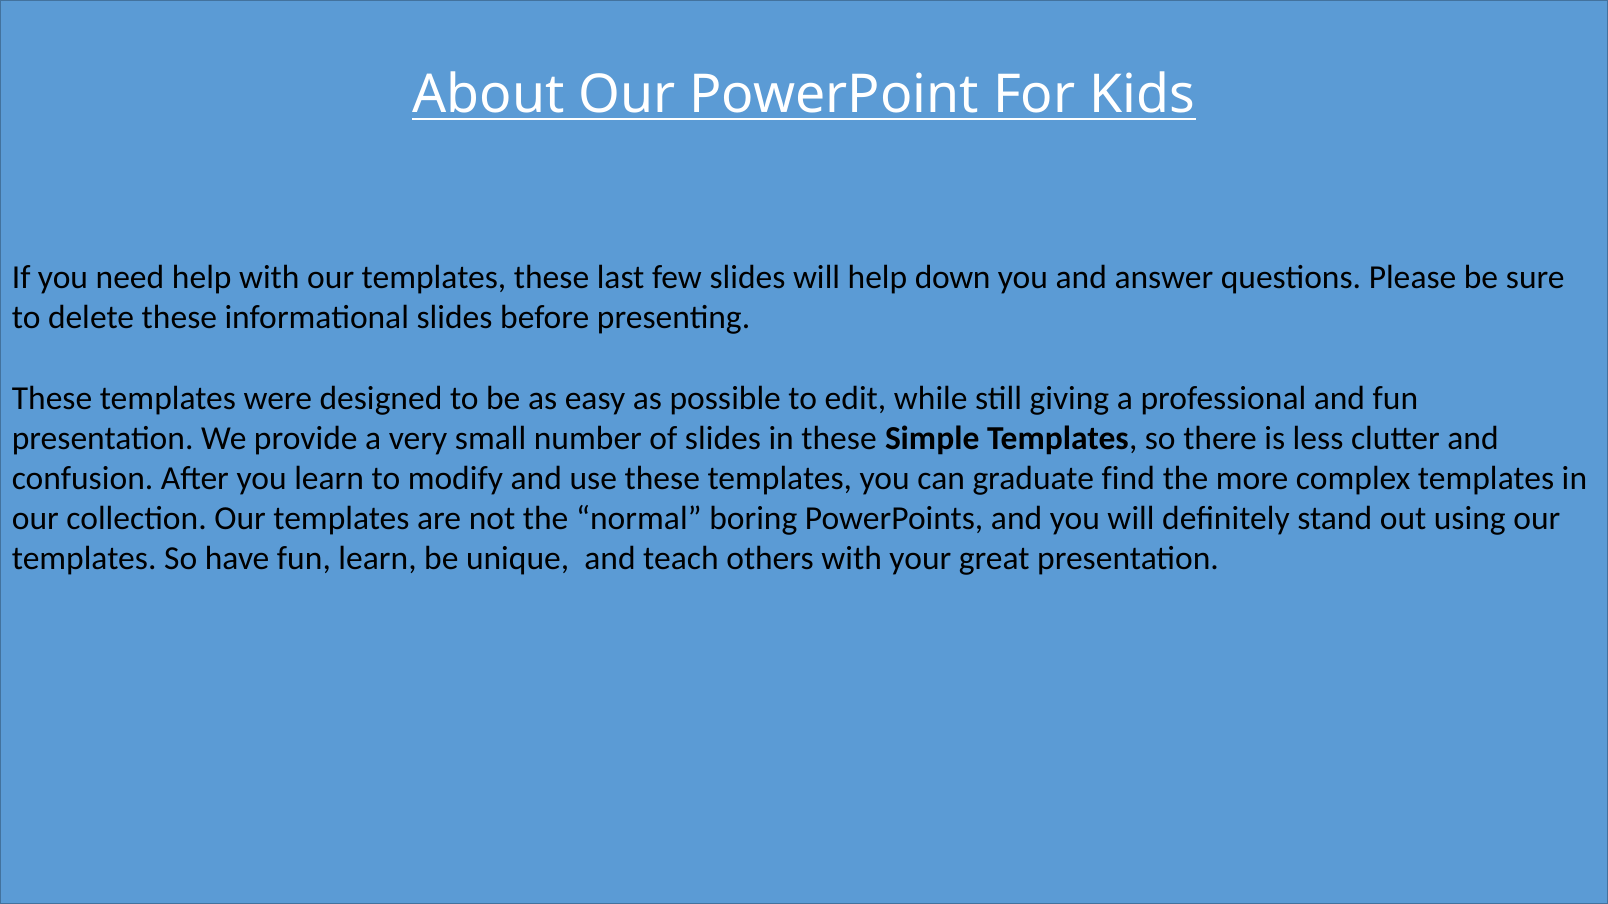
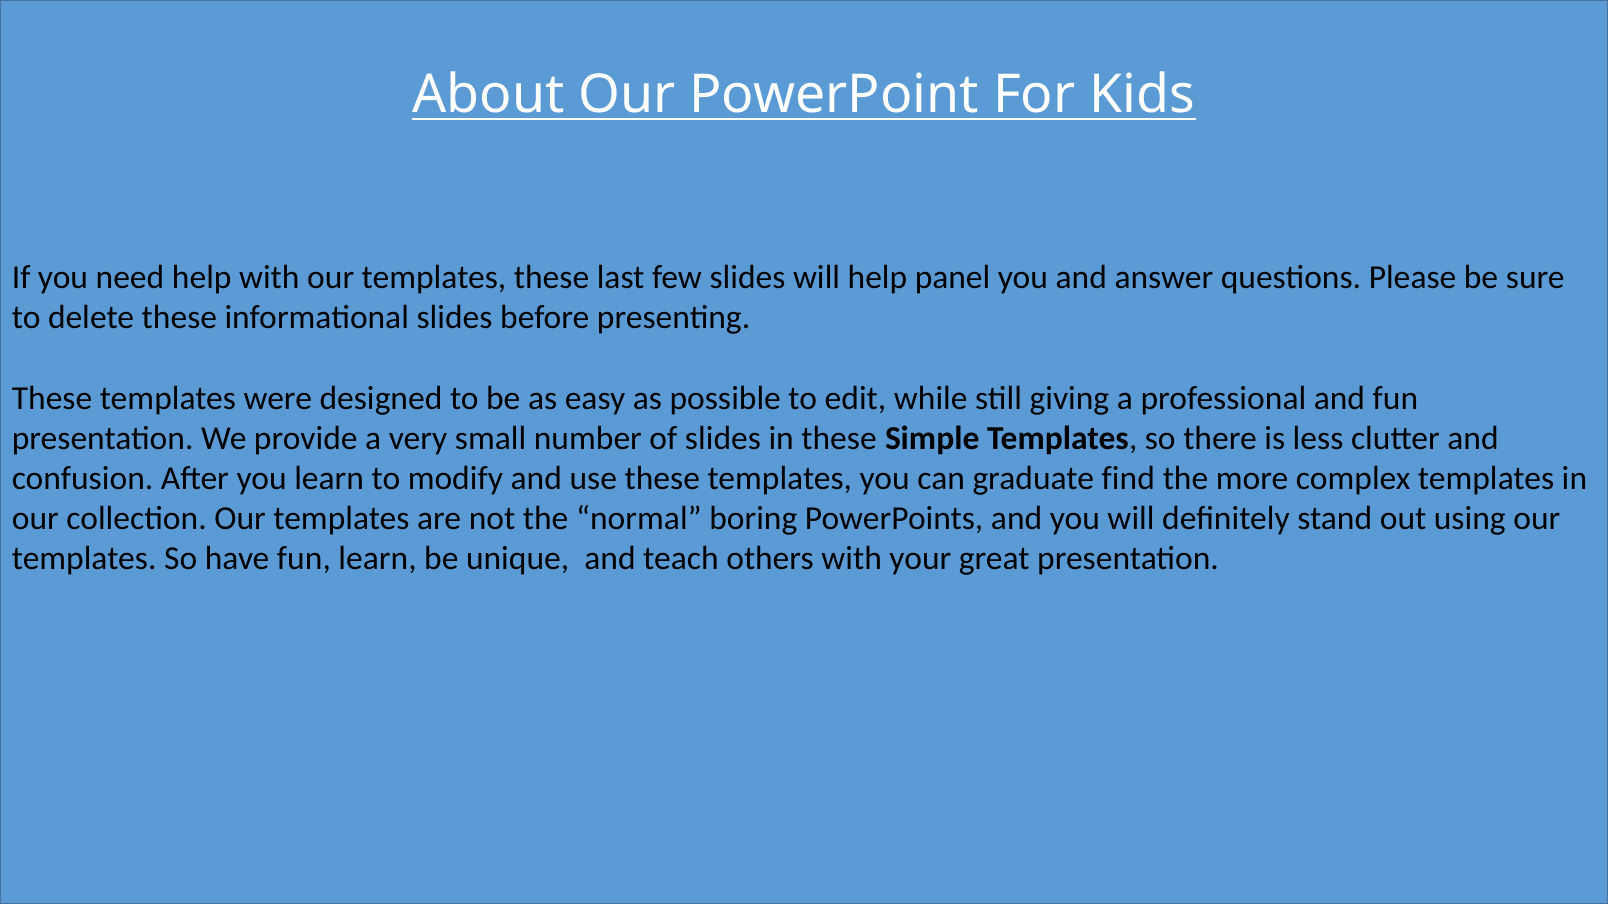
down: down -> panel
